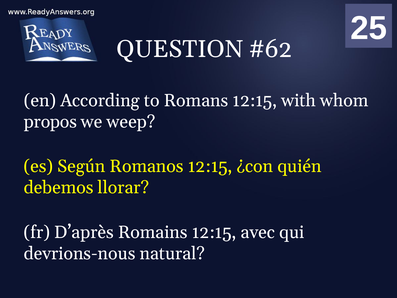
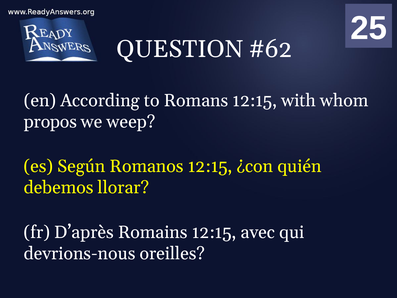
natural: natural -> oreilles
